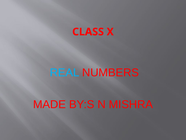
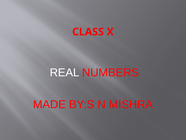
REAL colour: light blue -> white
